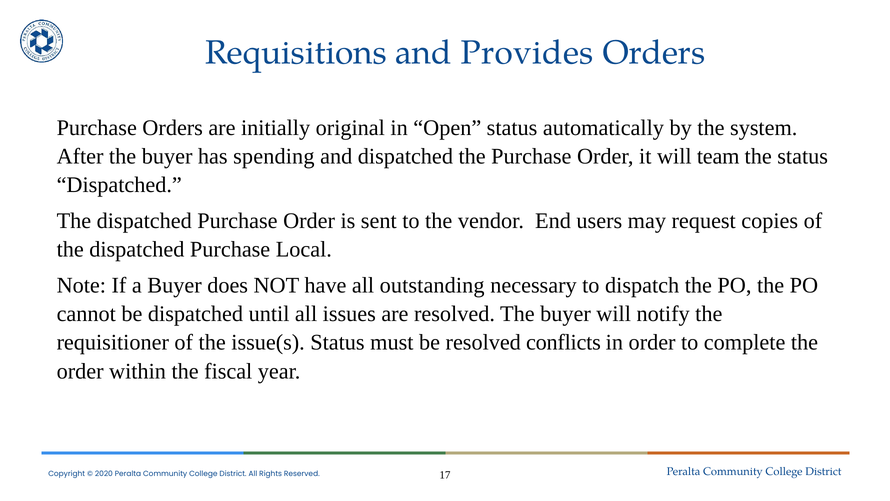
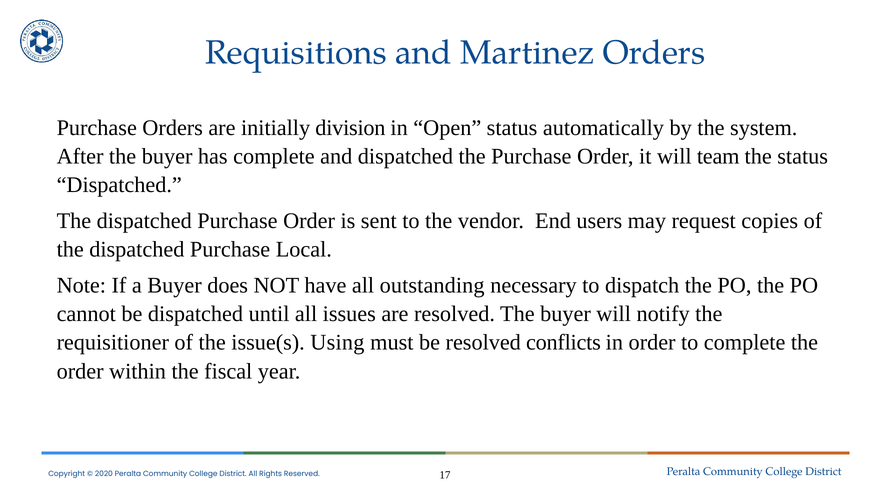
Provides: Provides -> Martinez
original: original -> division
has spending: spending -> complete
issue(s Status: Status -> Using
